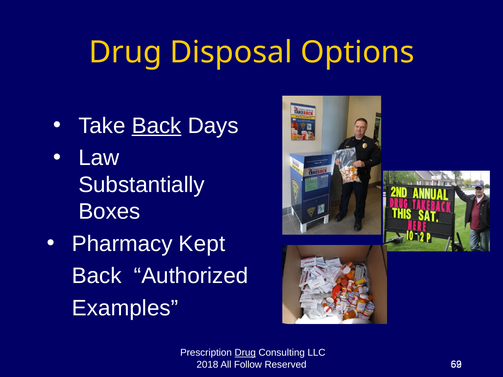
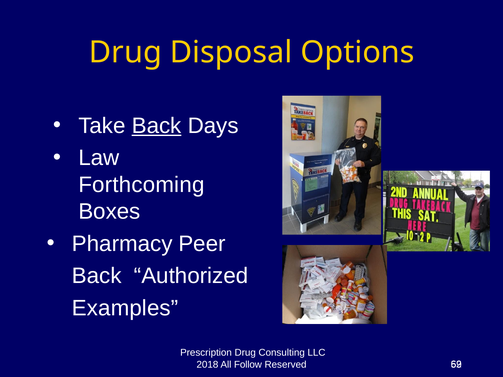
Substantially: Substantially -> Forthcoming
Kept: Kept -> Peer
Drug at (245, 353) underline: present -> none
